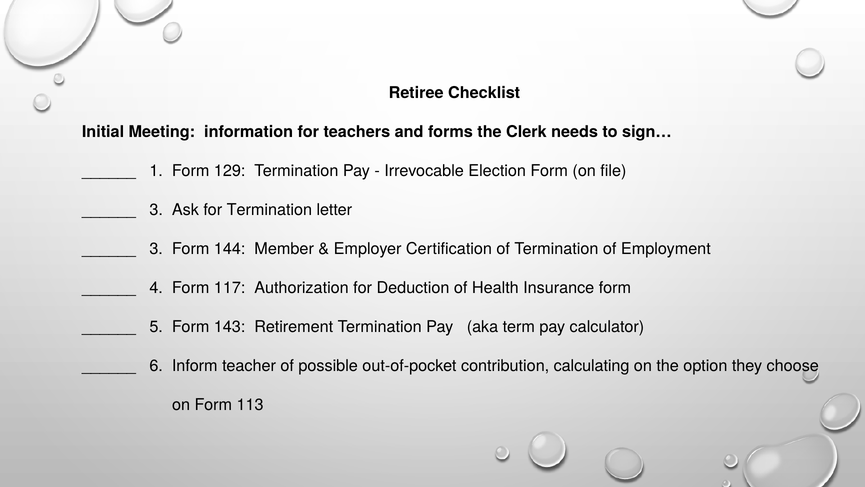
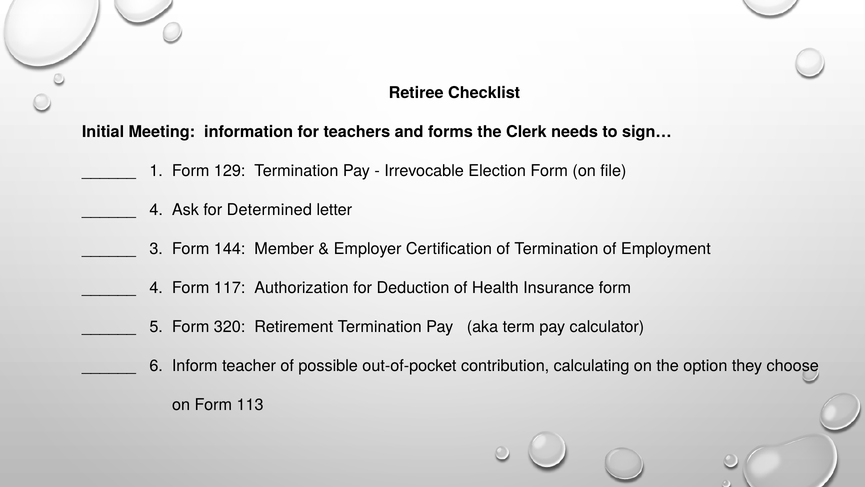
3 at (156, 210): 3 -> 4
for Termination: Termination -> Determined
143: 143 -> 320
